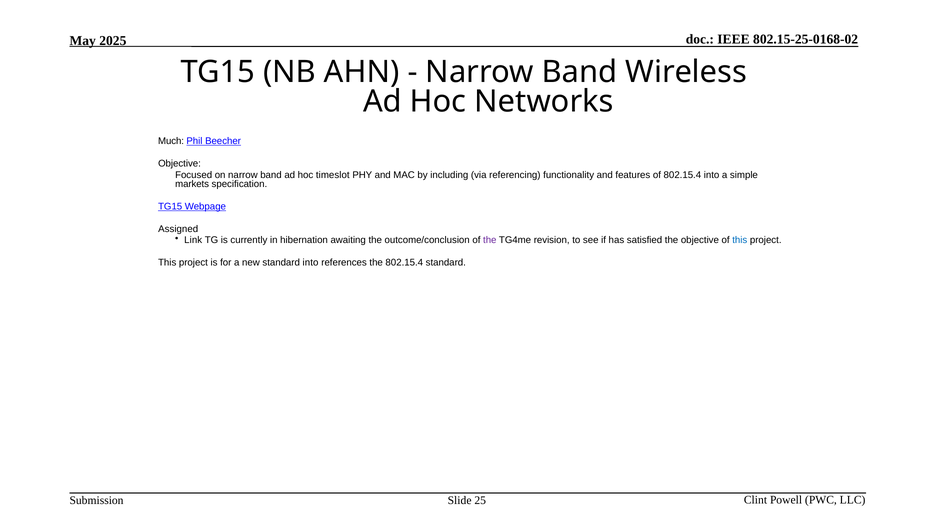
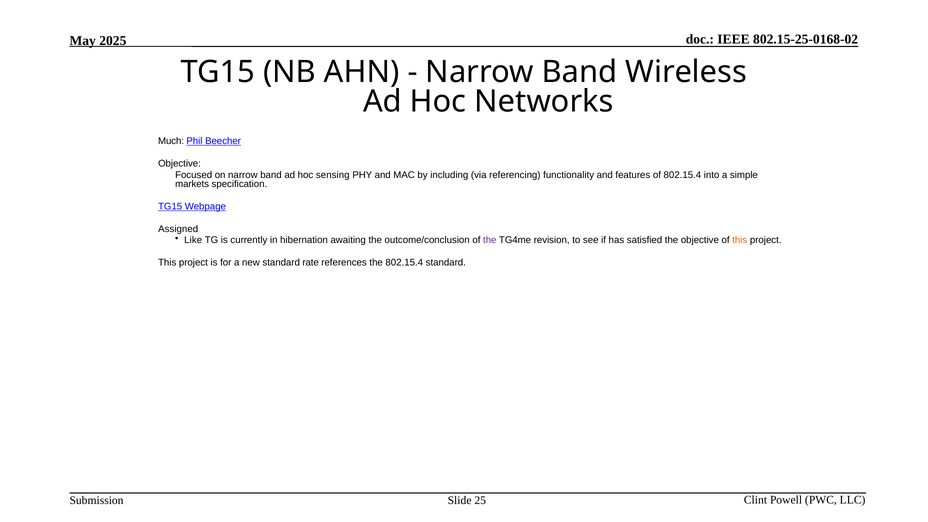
timeslot: timeslot -> sensing
Link: Link -> Like
this at (740, 240) colour: blue -> orange
standard into: into -> rate
